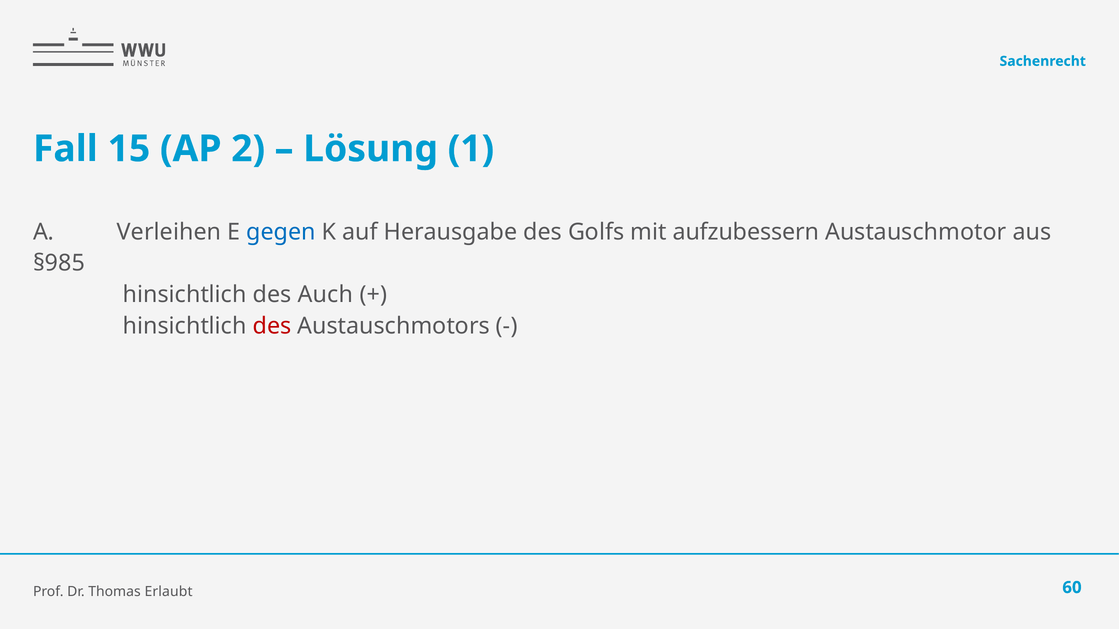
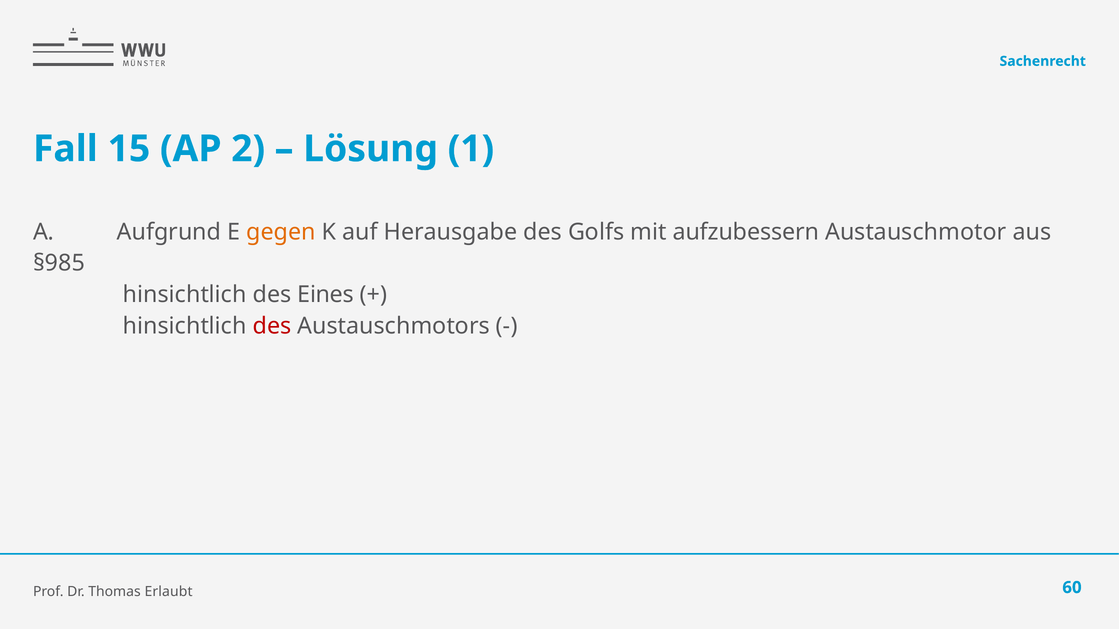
Verleihen: Verleihen -> Aufgrund
gegen colour: blue -> orange
Auch: Auch -> Eines
